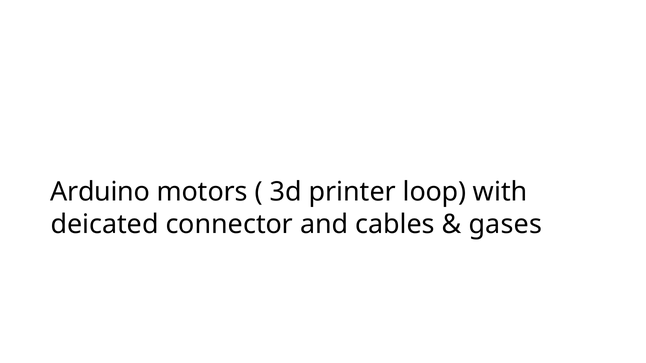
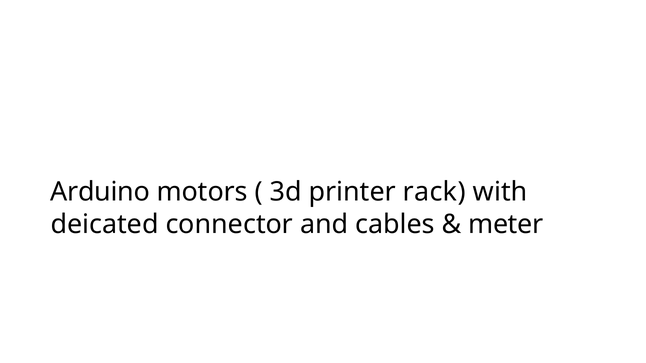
loop: loop -> rack
gases: gases -> meter
